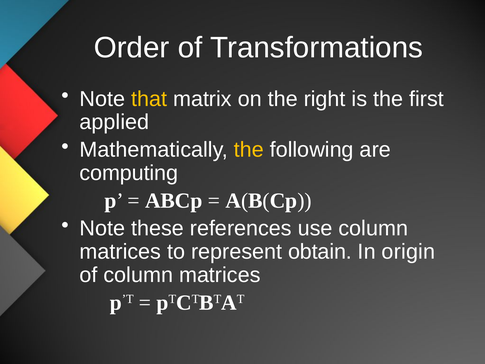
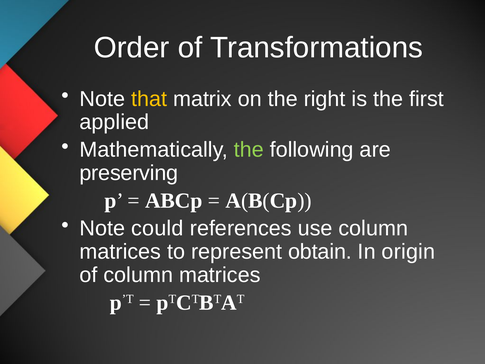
the at (249, 150) colour: yellow -> light green
computing: computing -> preserving
these: these -> could
